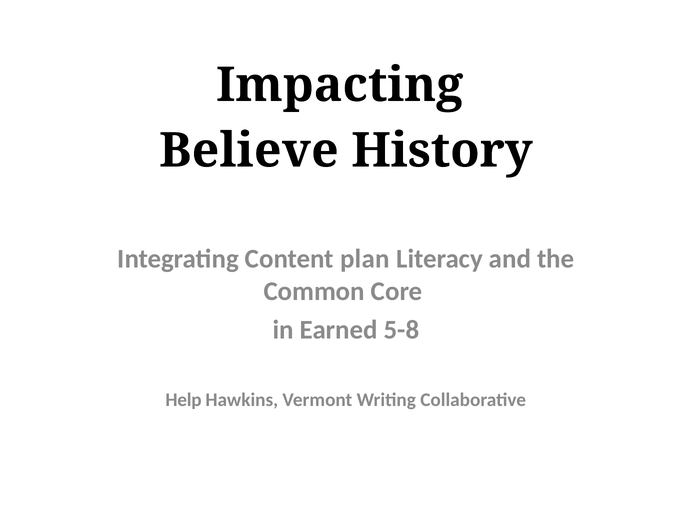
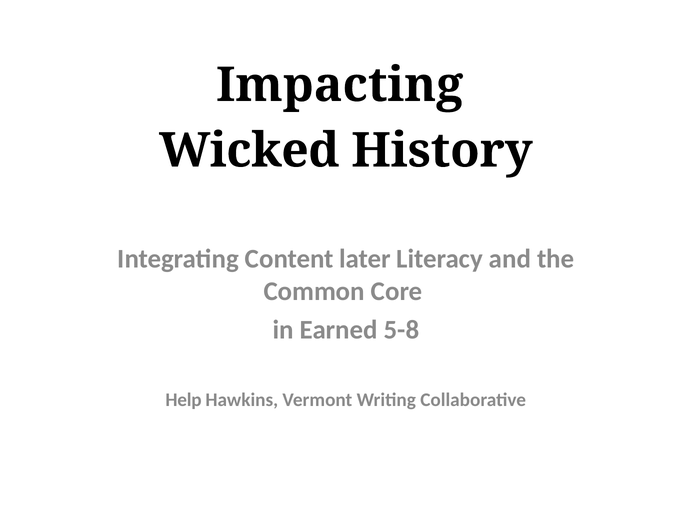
Believe: Believe -> Wicked
plan: plan -> later
